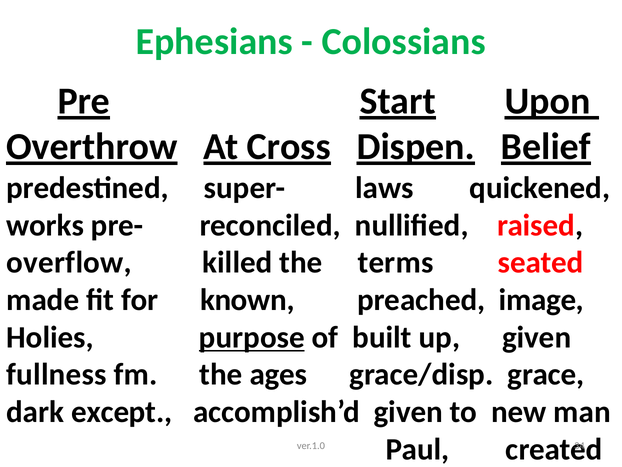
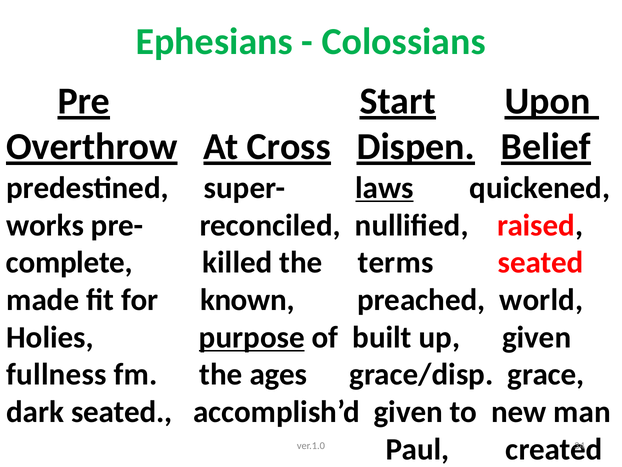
laws underline: none -> present
overflow: overflow -> complete
image: image -> world
dark except: except -> seated
